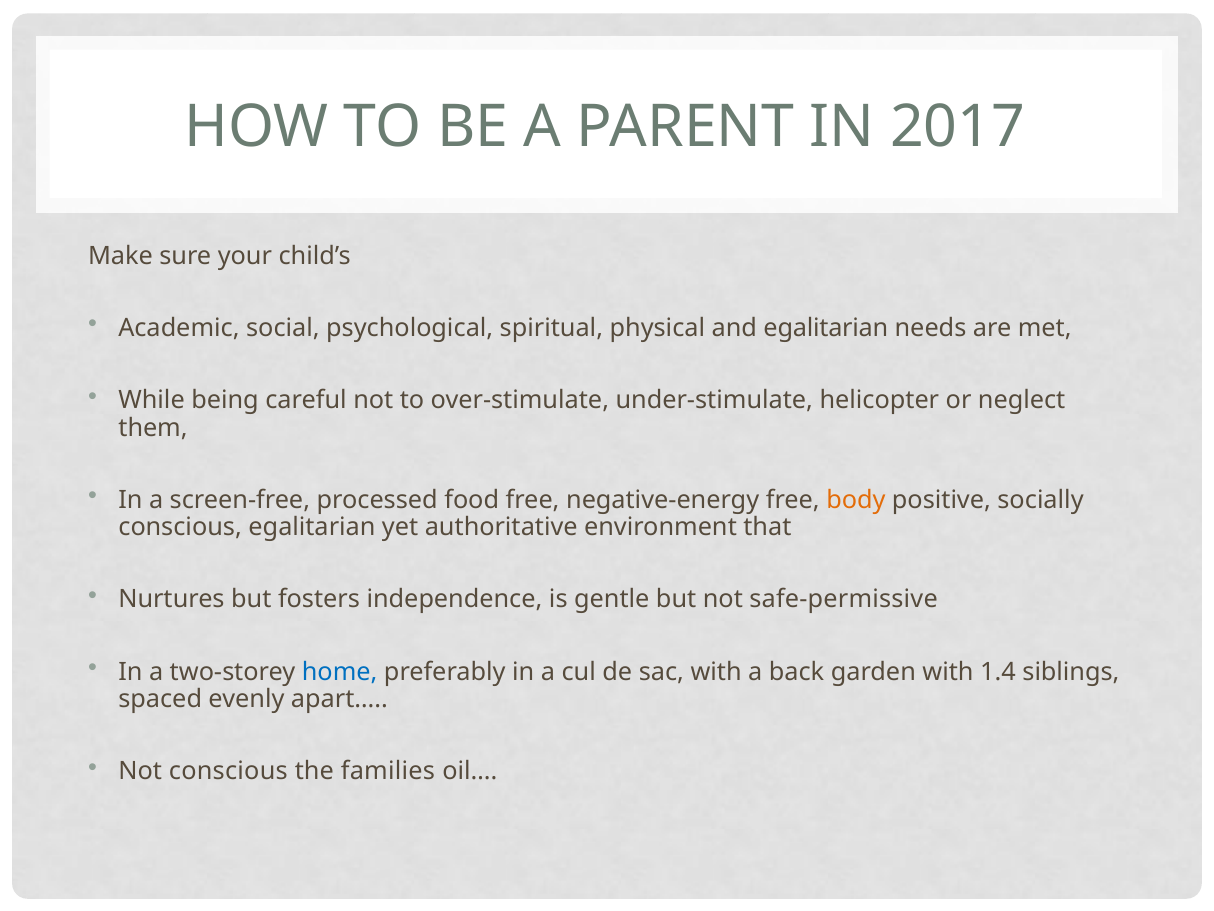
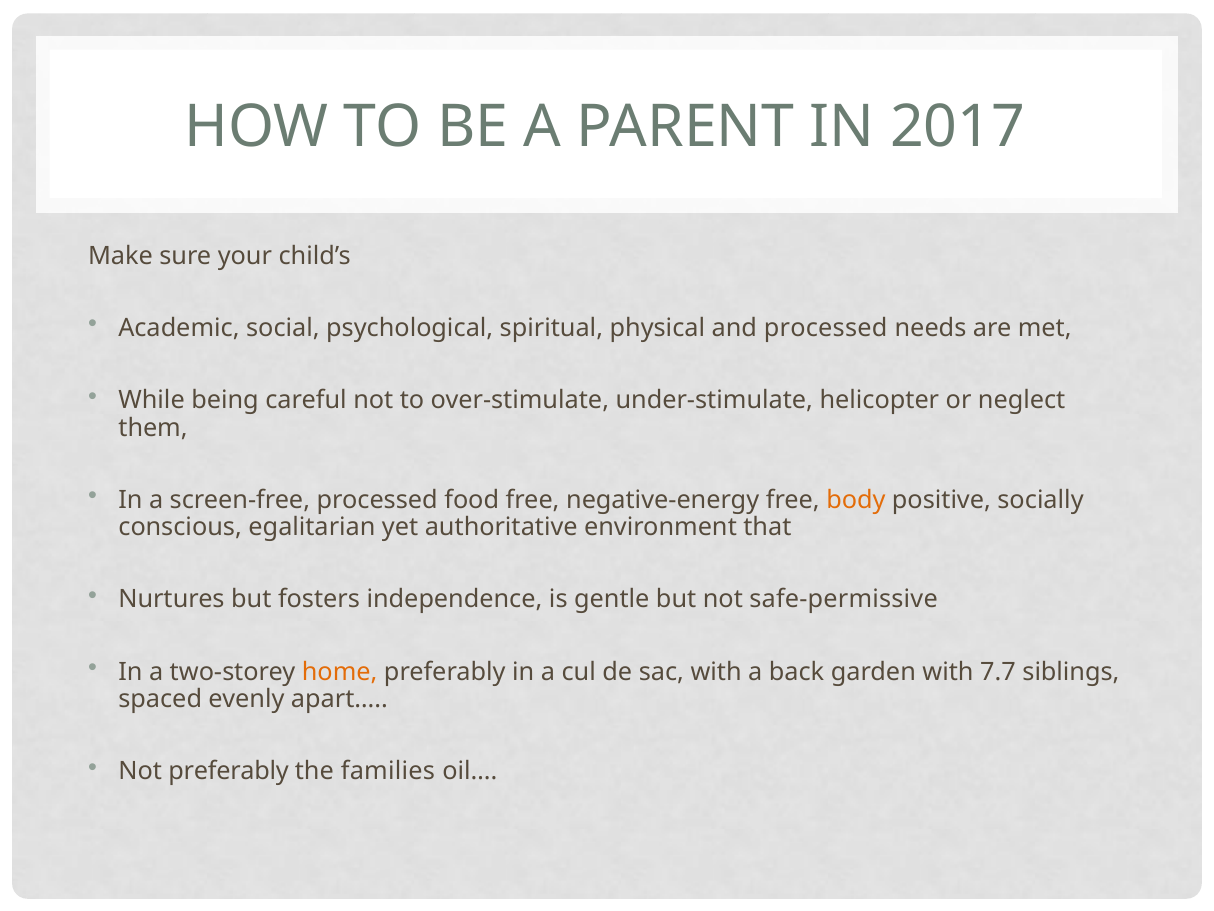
and egalitarian: egalitarian -> processed
home colour: blue -> orange
1.4: 1.4 -> 7.7
Not conscious: conscious -> preferably
